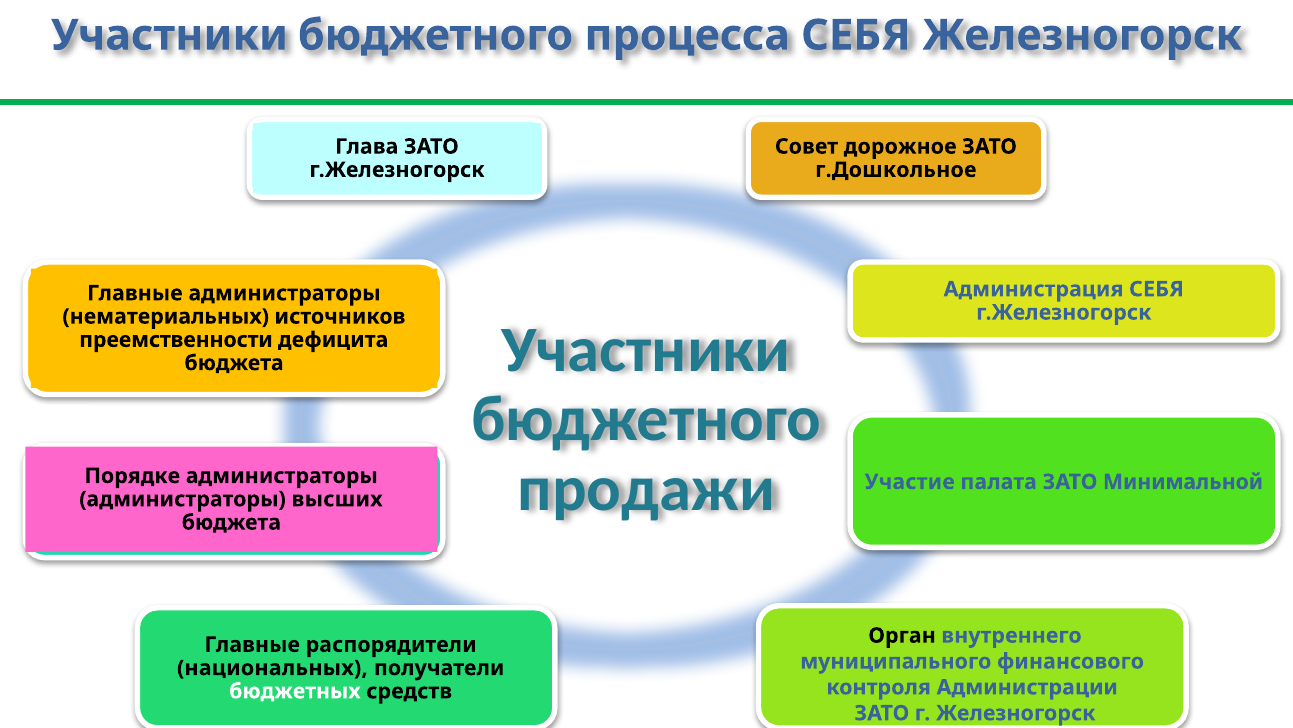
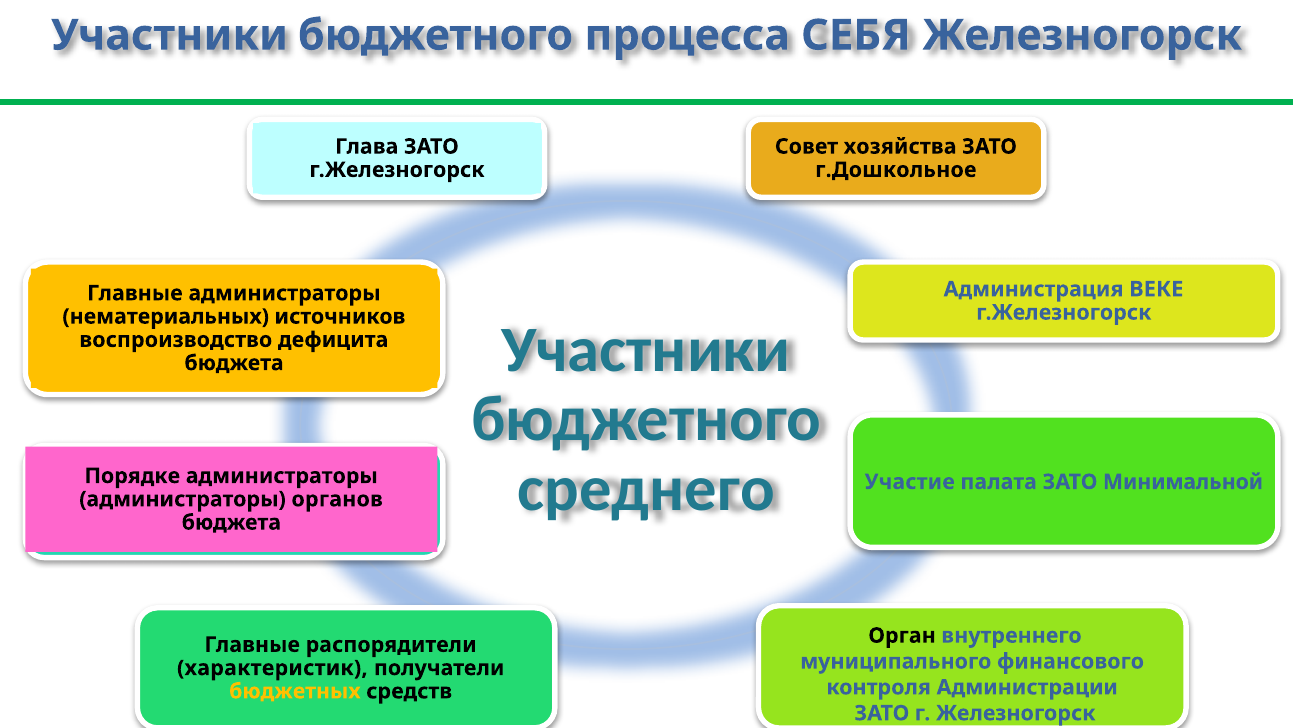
дорожное: дорожное -> хозяйства
Администрация СЕБЯ: СЕБЯ -> ВЕКЕ
преемственности: преемственности -> воспроизводство
продажи: продажи -> среднего
высших: высших -> органов
национальных: национальных -> характеристик
бюджетных colour: white -> yellow
